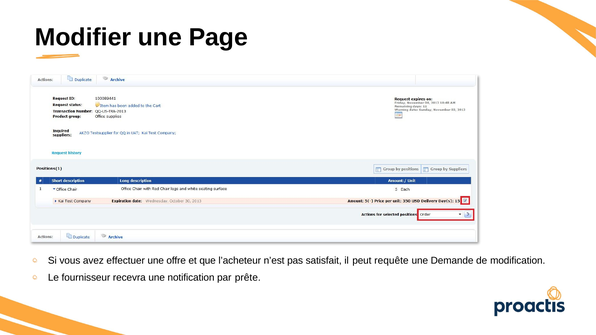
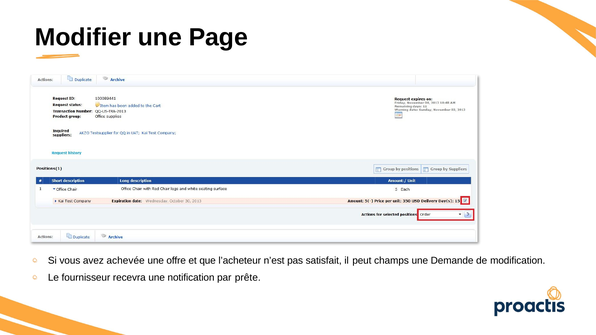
effectuer: effectuer -> achevée
requête: requête -> champs
